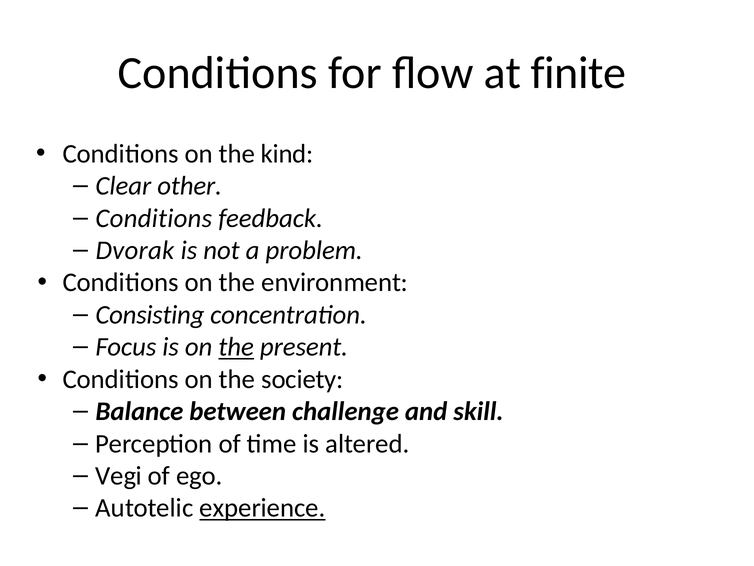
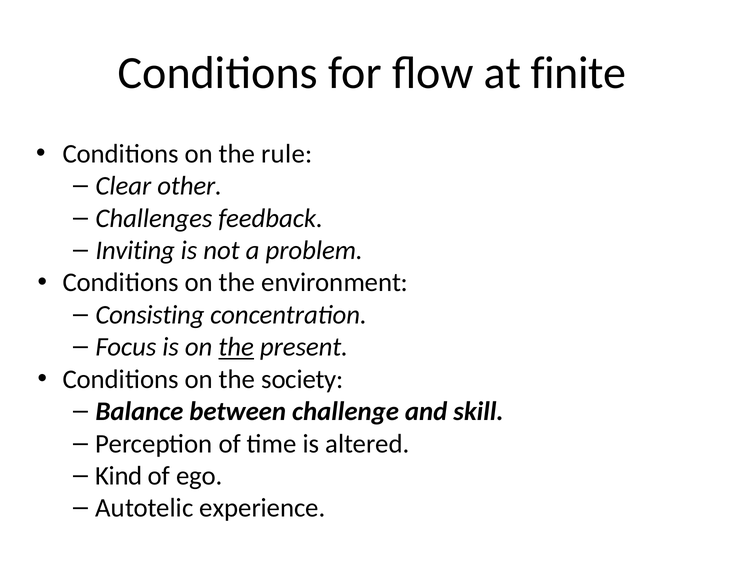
kind: kind -> rule
Conditions at (154, 218): Conditions -> Challenges
Dvorak: Dvorak -> Inviting
Vegi: Vegi -> Kind
experience underline: present -> none
